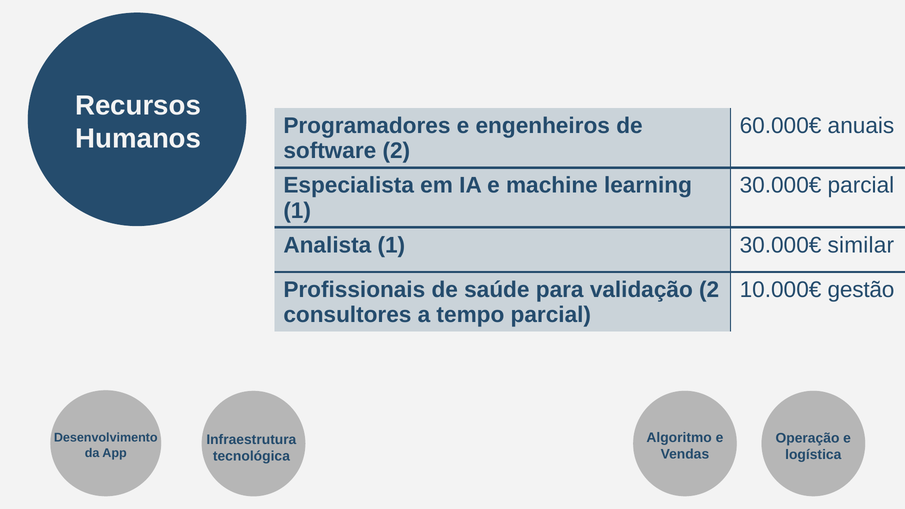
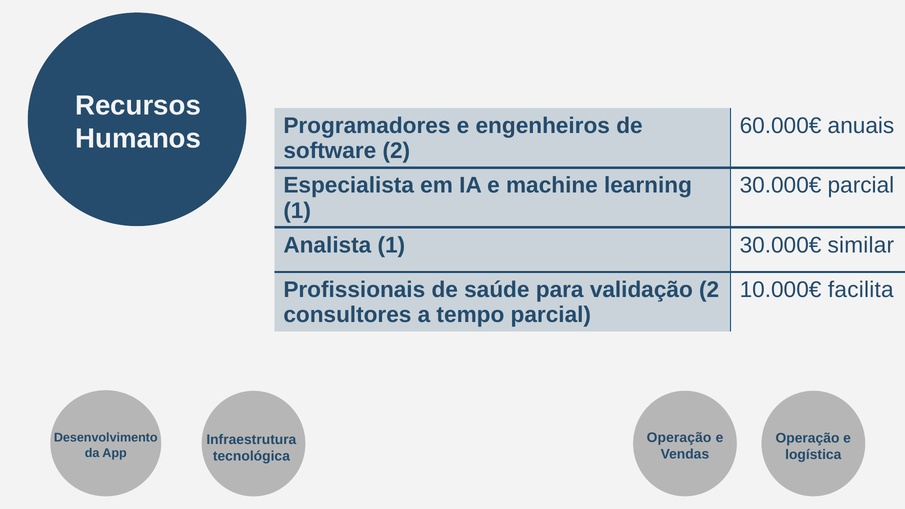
gestão: gestão -> facilita
Algoritmo at (679, 438): Algoritmo -> Operação
